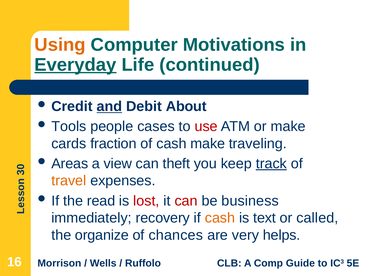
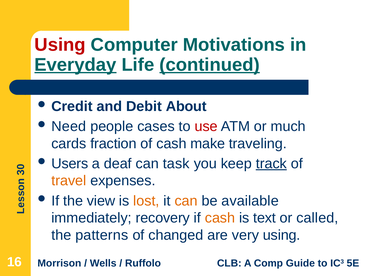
Using at (60, 45) colour: orange -> red
continued underline: none -> present
and underline: present -> none
Tools: Tools -> Need
or make: make -> much
Areas: Areas -> Users
view: view -> deaf
theft: theft -> task
read: read -> view
lost colour: red -> orange
can at (186, 201) colour: red -> orange
business: business -> available
organize: organize -> patterns
chances: chances -> changed
very helps: helps -> using
